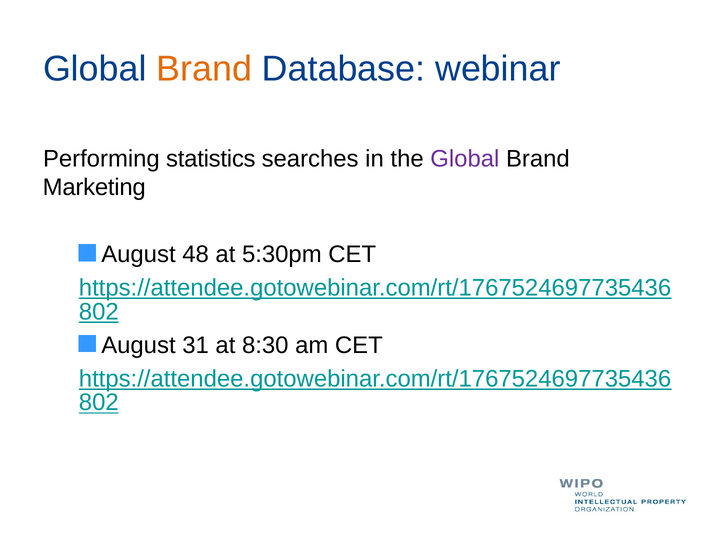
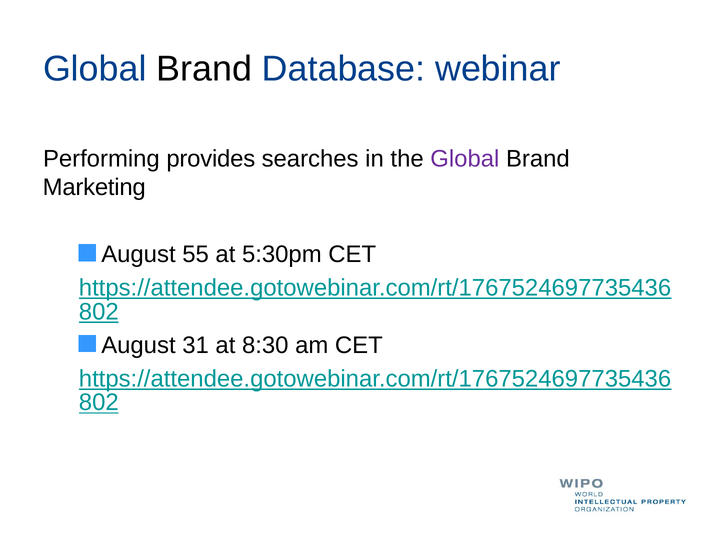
Brand at (204, 69) colour: orange -> black
statistics: statistics -> provides
48: 48 -> 55
